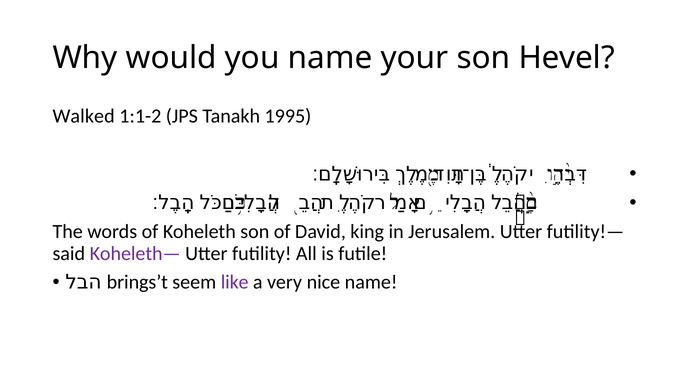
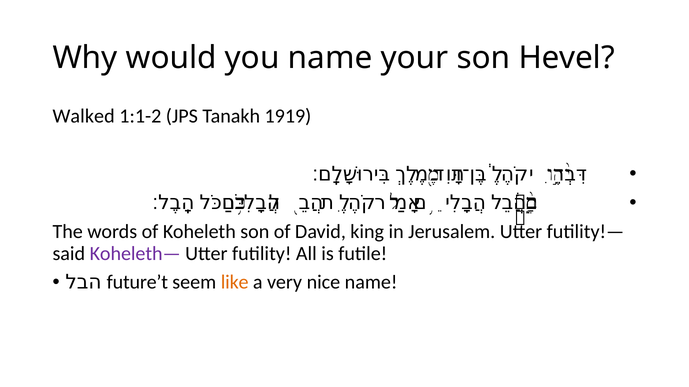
1995: 1995 -> 1919
brings’t: brings’t -> future’t
like colour: purple -> orange
